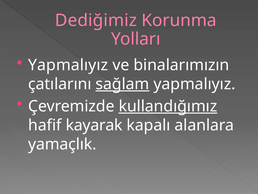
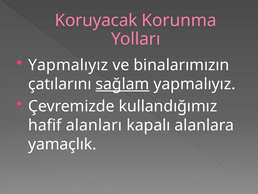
Dediğimiz: Dediğimiz -> Koruyacak
kullandığımız underline: present -> none
kayarak: kayarak -> alanları
